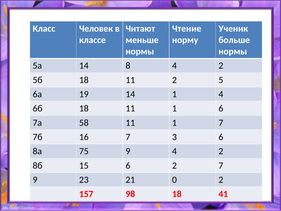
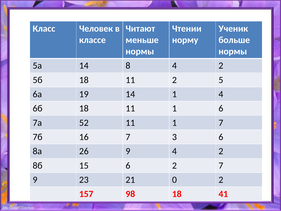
Чтение: Чтение -> Чтении
58: 58 -> 52
75: 75 -> 26
